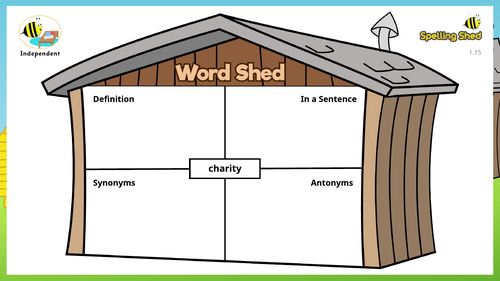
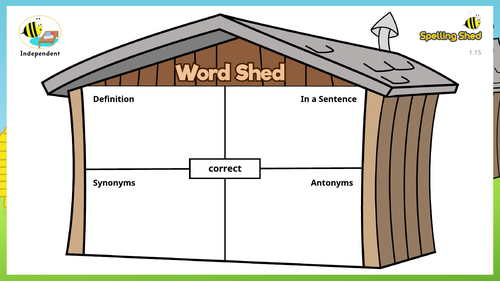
charity: charity -> correct
